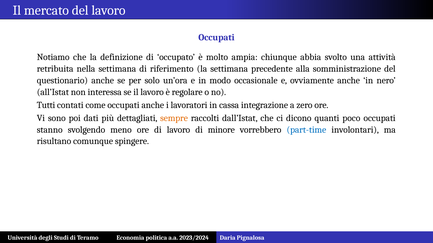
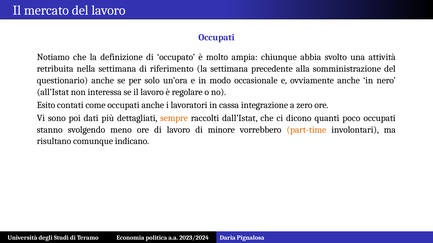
Tutti: Tutti -> Esito
part-time colour: blue -> orange
spingere: spingere -> indicano
